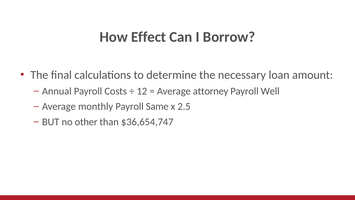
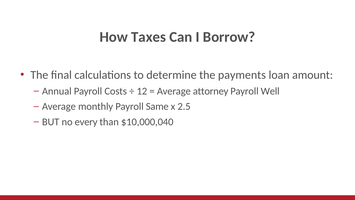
Effect: Effect -> Taxes
necessary: necessary -> payments
other: other -> every
$36,654,747: $36,654,747 -> $10,000,040
